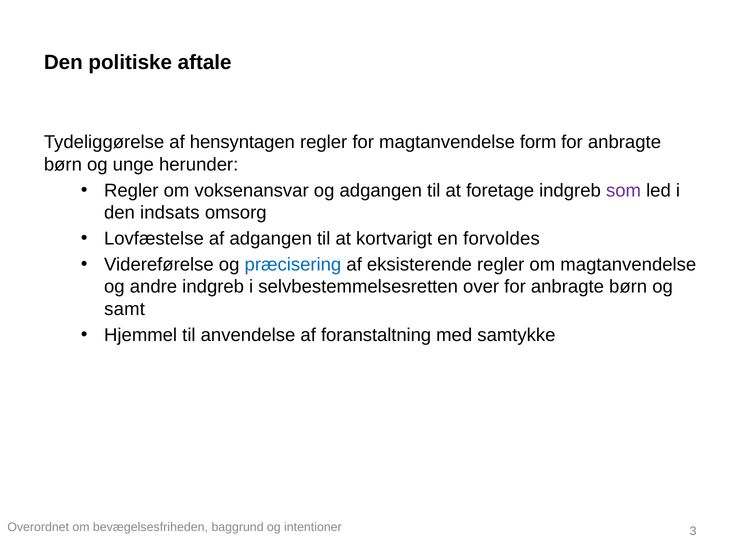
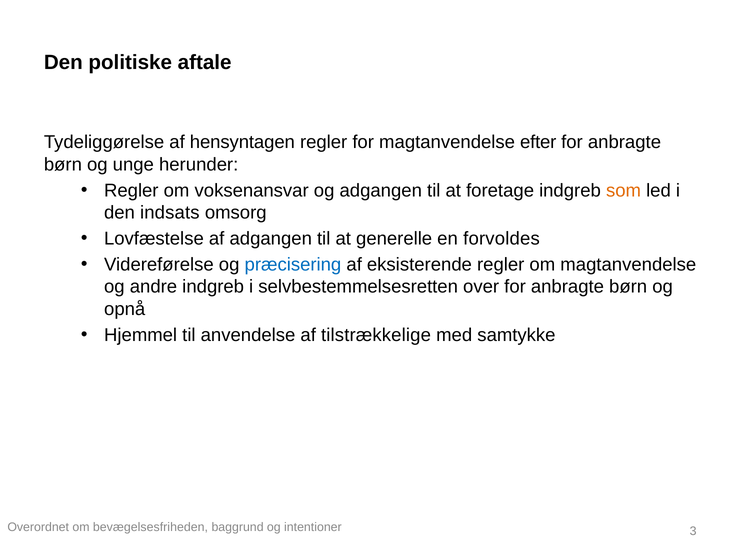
form: form -> efter
som colour: purple -> orange
kortvarigt: kortvarigt -> generelle
samt: samt -> opnå
foranstaltning: foranstaltning -> tilstrækkelige
